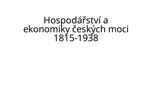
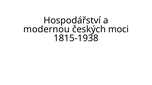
ekonomiky: ekonomiky -> modernou
